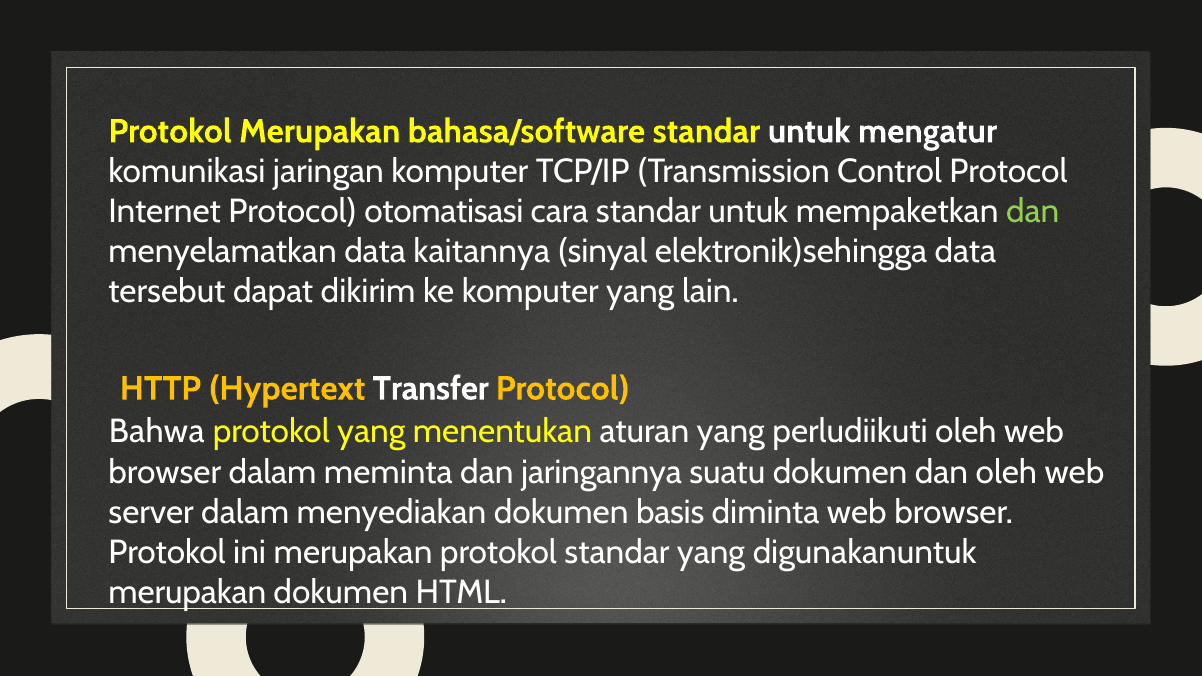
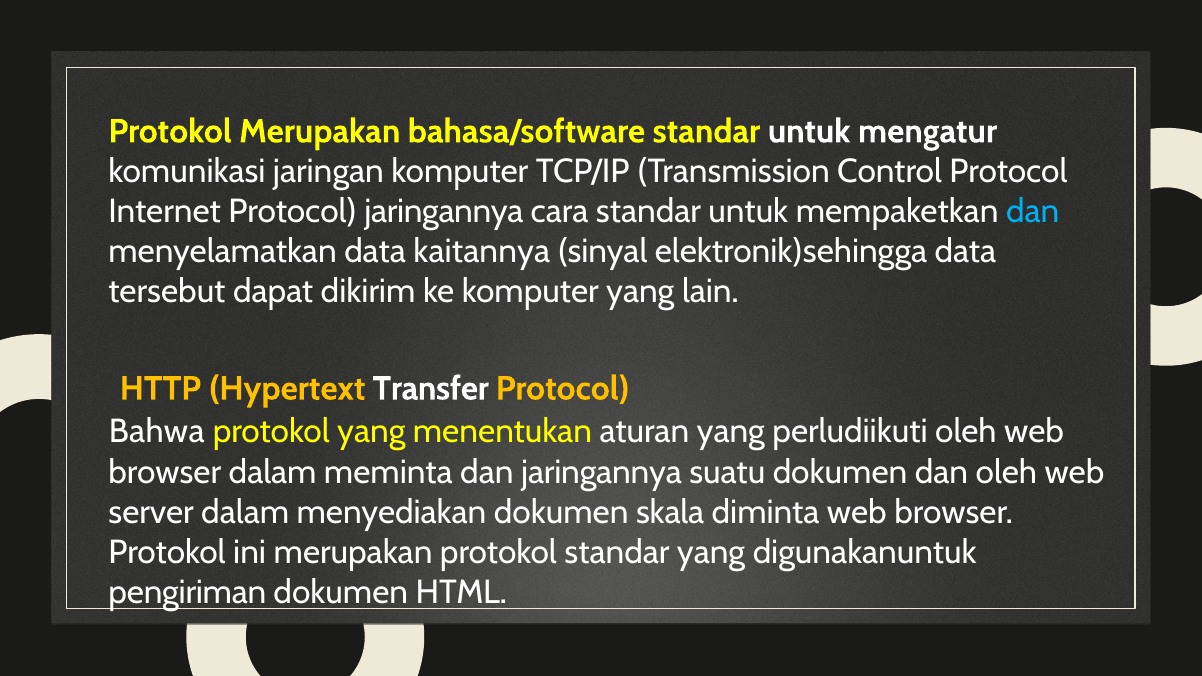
Protocol otomatisasi: otomatisasi -> jaringannya
dan at (1033, 212) colour: light green -> light blue
basis: basis -> skala
merupakan at (187, 592): merupakan -> pengiriman
